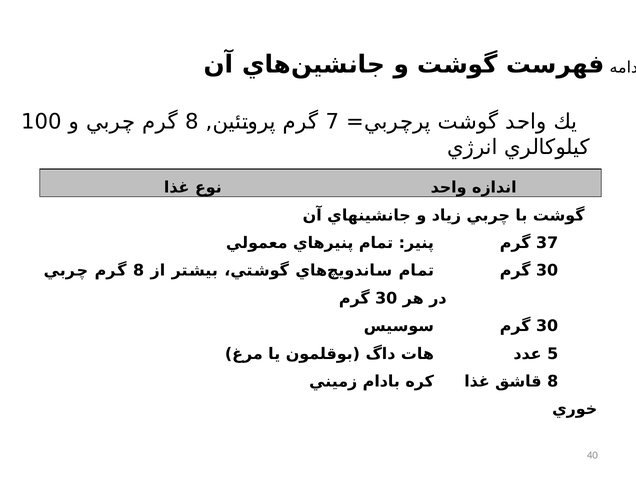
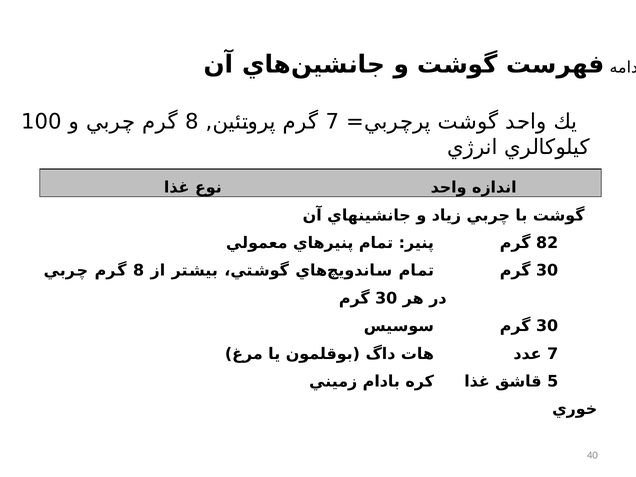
37: 37 -> 82
5 at (553, 354): 5 -> 7
8 at (553, 381): 8 -> 5
